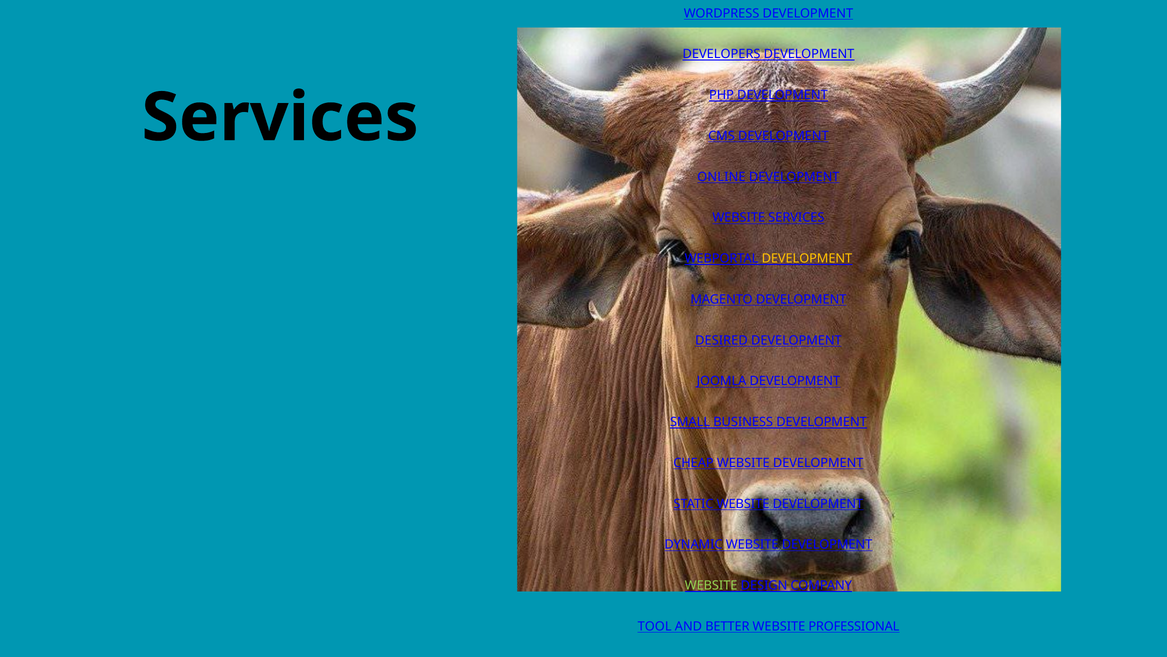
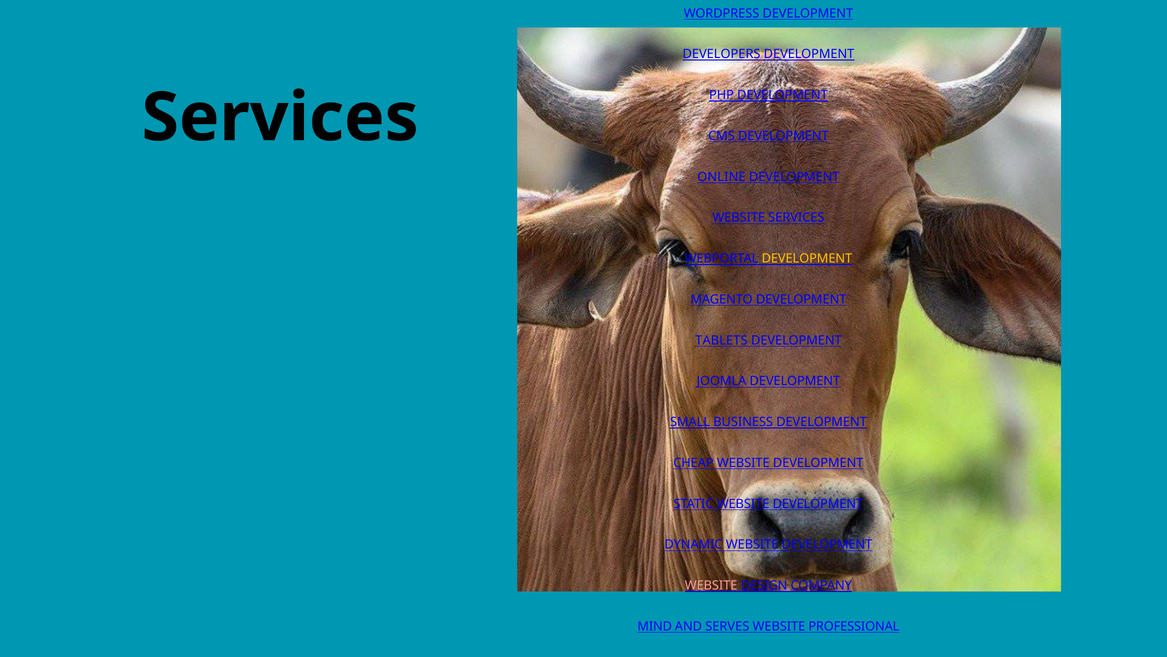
DESIRED: DESIRED -> TABLETS
WEBSITE at (711, 585) colour: light green -> pink
TOOL: TOOL -> MIND
BETTER: BETTER -> SERVES
